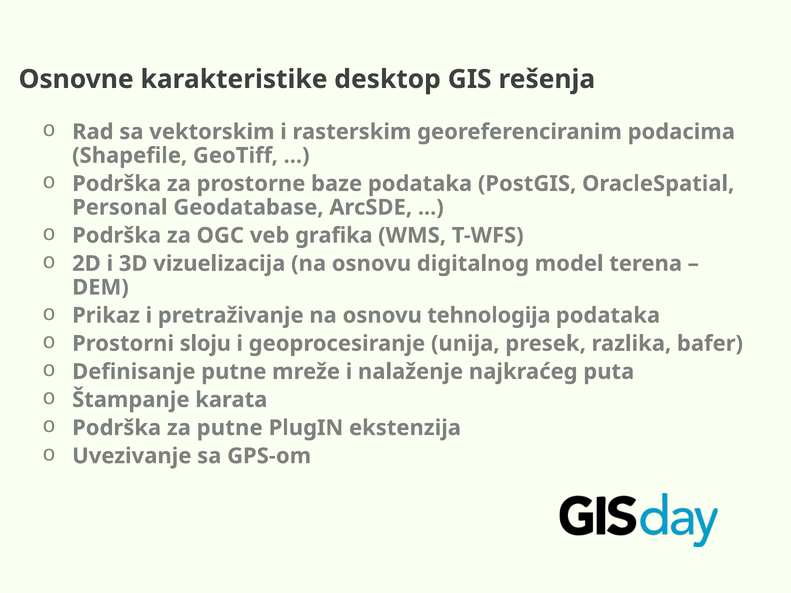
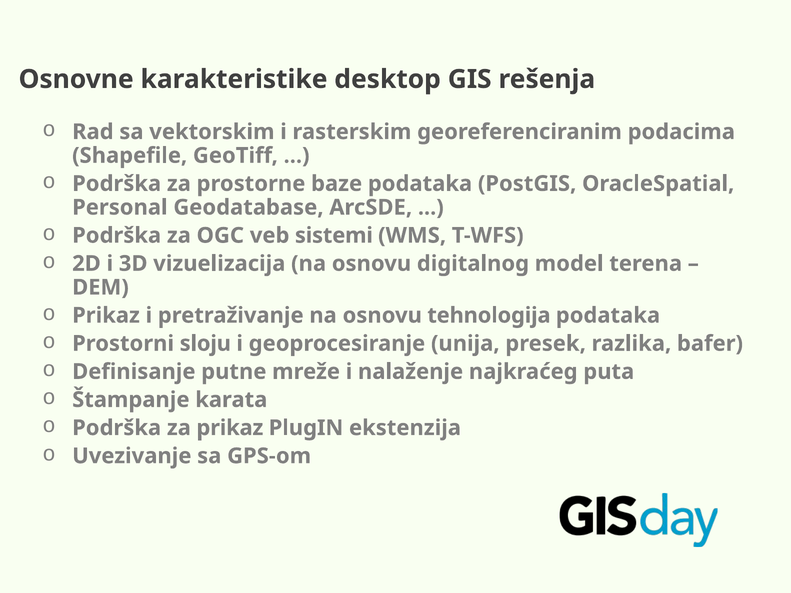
grafika: grafika -> sistemi
za putne: putne -> prikaz
